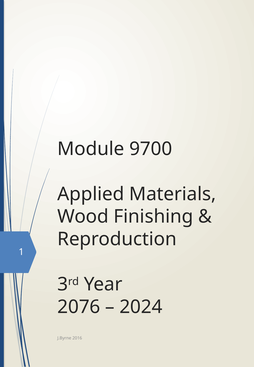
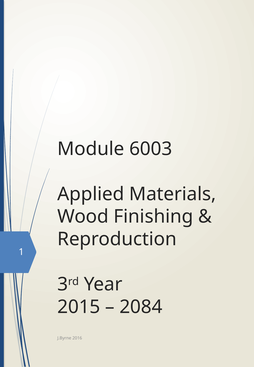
9700: 9700 -> 6003
2076: 2076 -> 2015
2024: 2024 -> 2084
